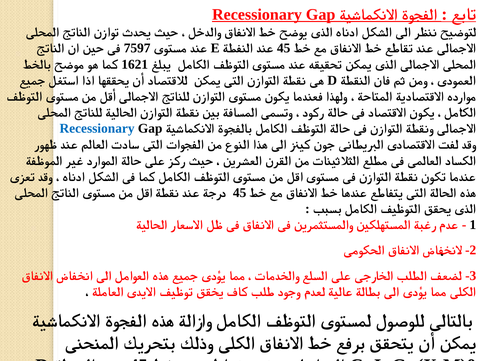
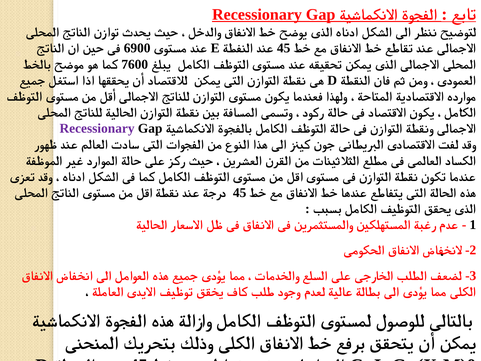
7597: 7597 -> 6900
1621: 1621 -> 7600
Recessionary at (97, 128) colour: blue -> purple
